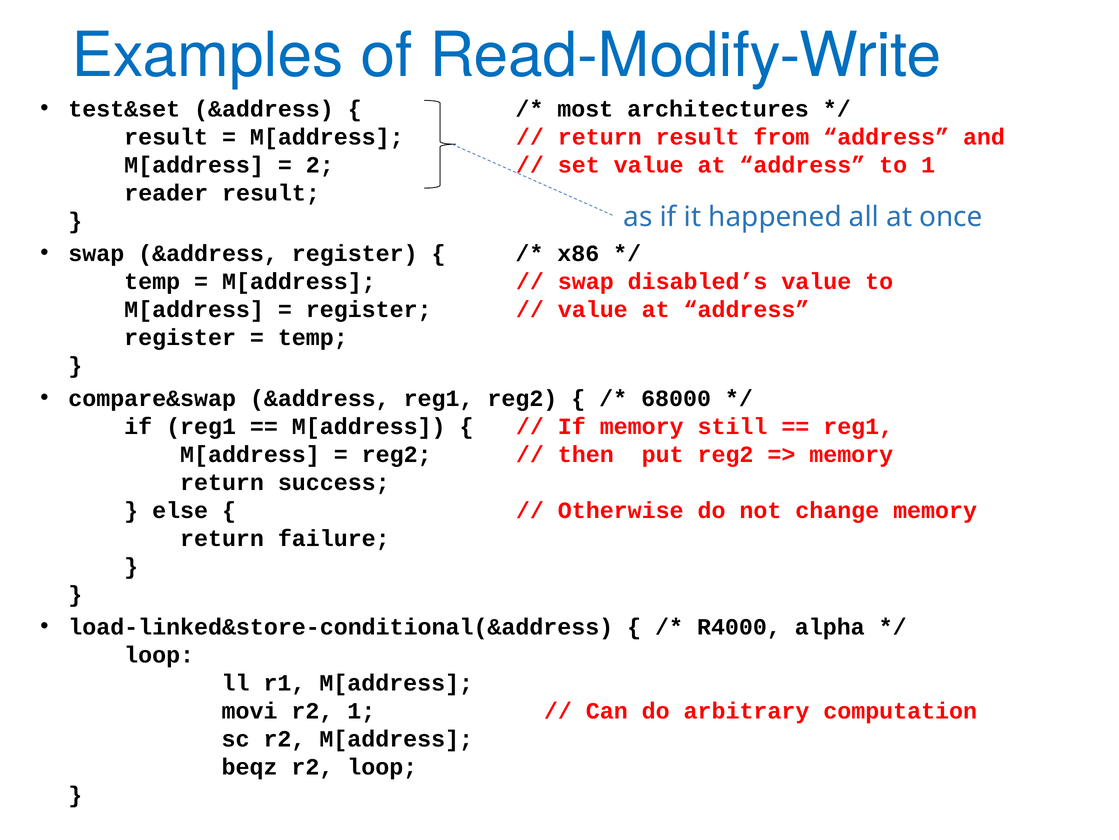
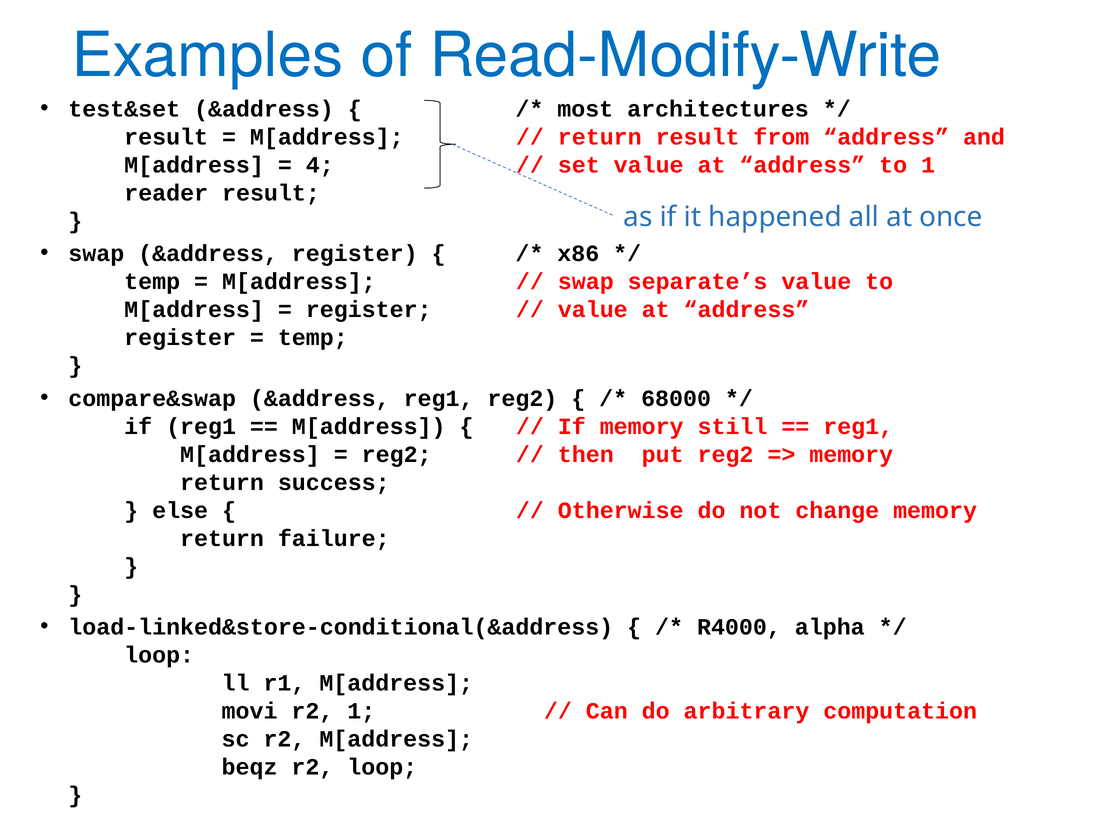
2: 2 -> 4
disabled’s: disabled’s -> separate’s
